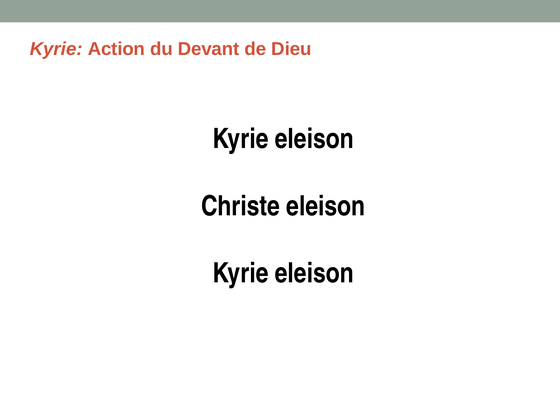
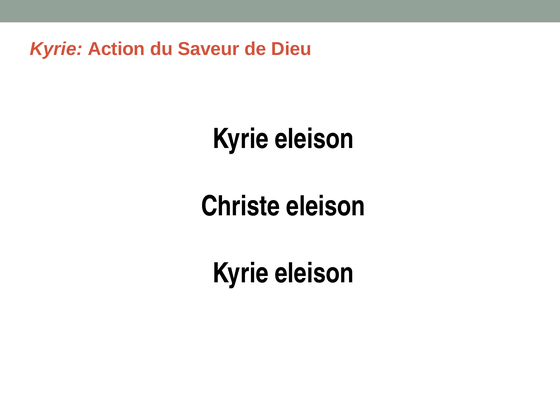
Devant: Devant -> Saveur
